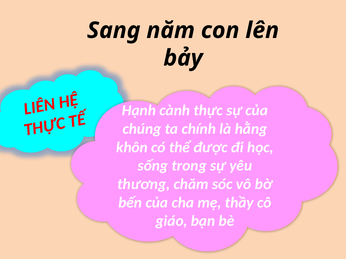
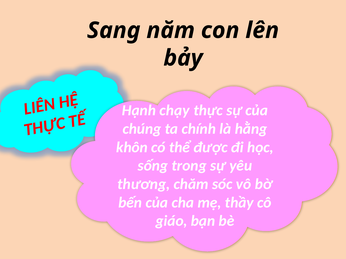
cành: cành -> chạy
